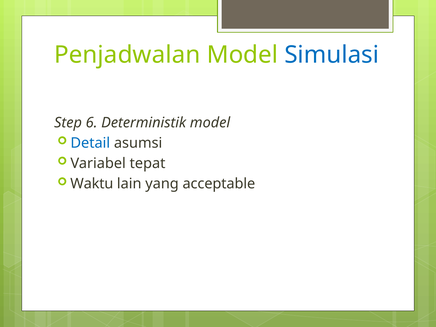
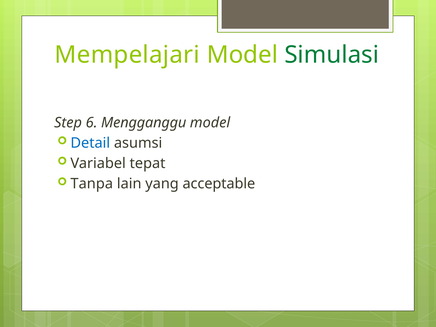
Penjadwalan: Penjadwalan -> Mempelajari
Simulasi colour: blue -> green
Deterministik: Deterministik -> Mengganggu
Waktu: Waktu -> Tanpa
